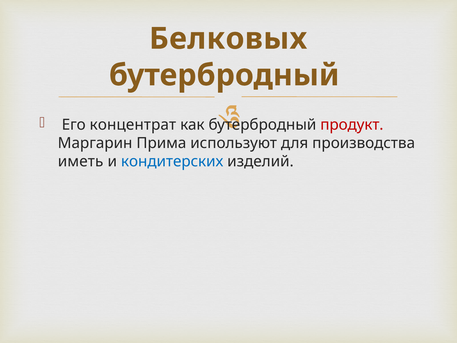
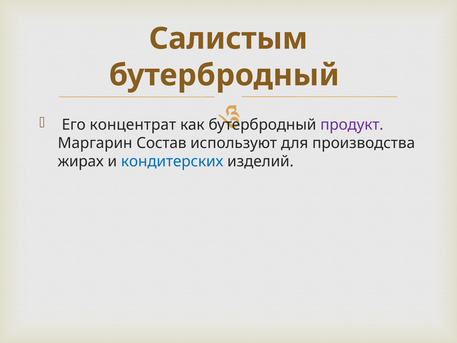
Белковых: Белковых -> Салистым
продукт colour: red -> purple
Прима: Прима -> Состав
иметь: иметь -> жирах
